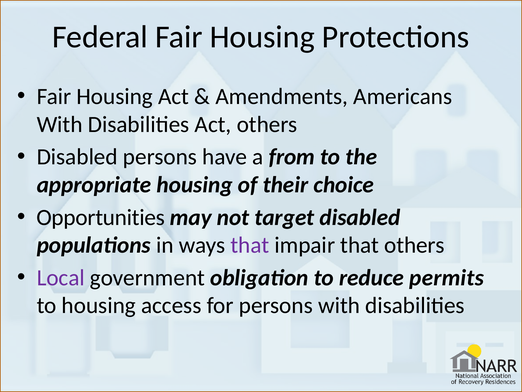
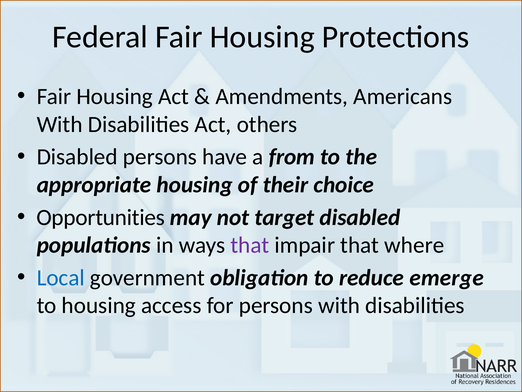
that others: others -> where
Local colour: purple -> blue
permits: permits -> emerge
